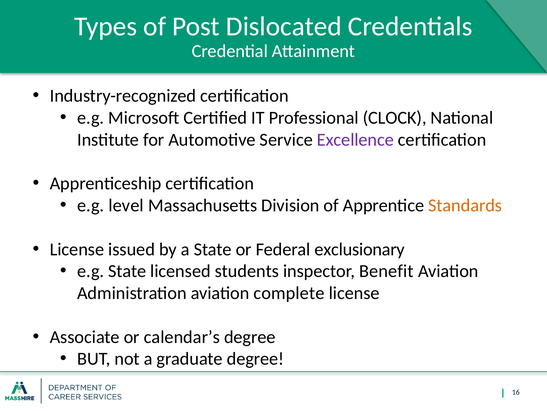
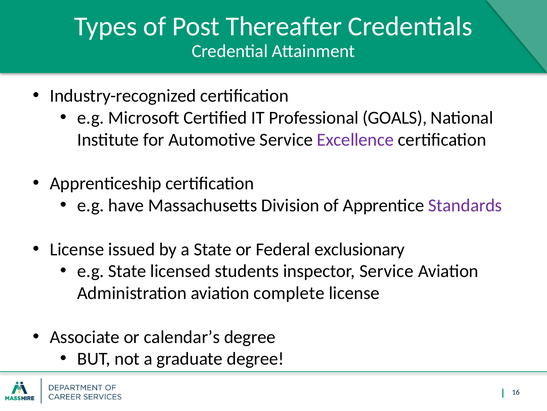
Dislocated: Dislocated -> Thereafter
CLOCK: CLOCK -> GOALS
level: level -> have
Standards colour: orange -> purple
inspector Benefit: Benefit -> Service
